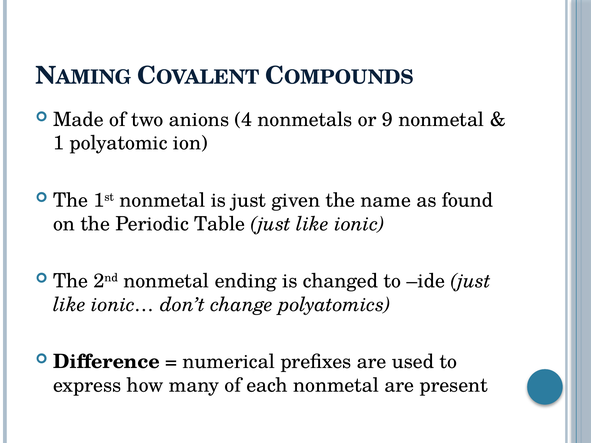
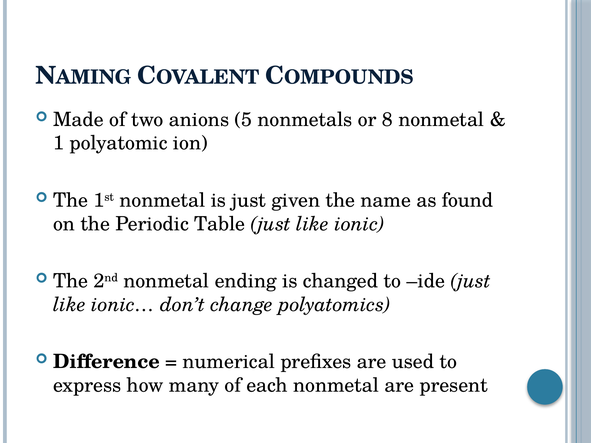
4: 4 -> 5
9: 9 -> 8
